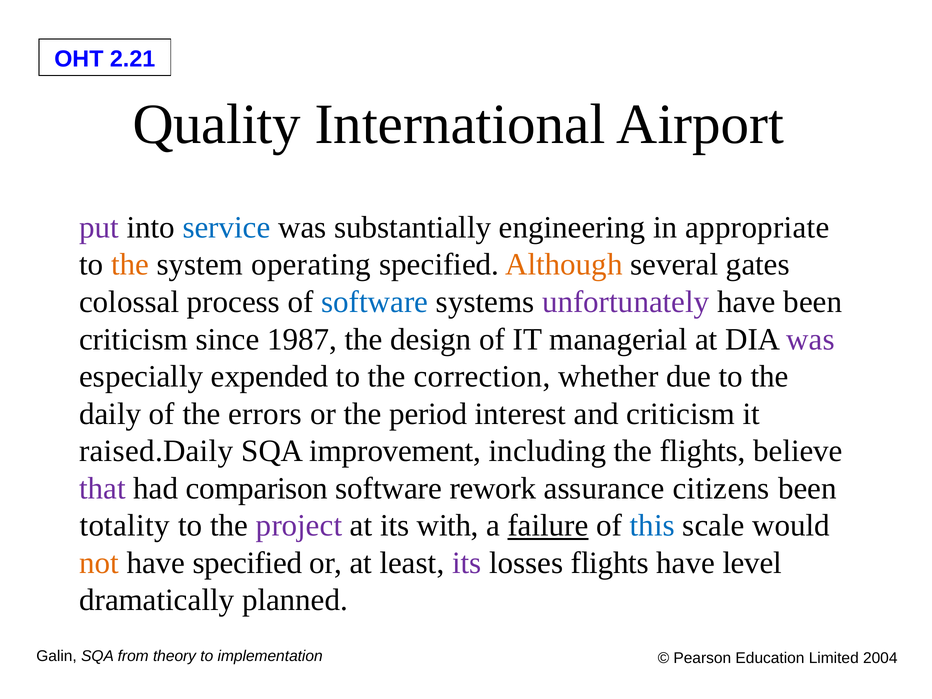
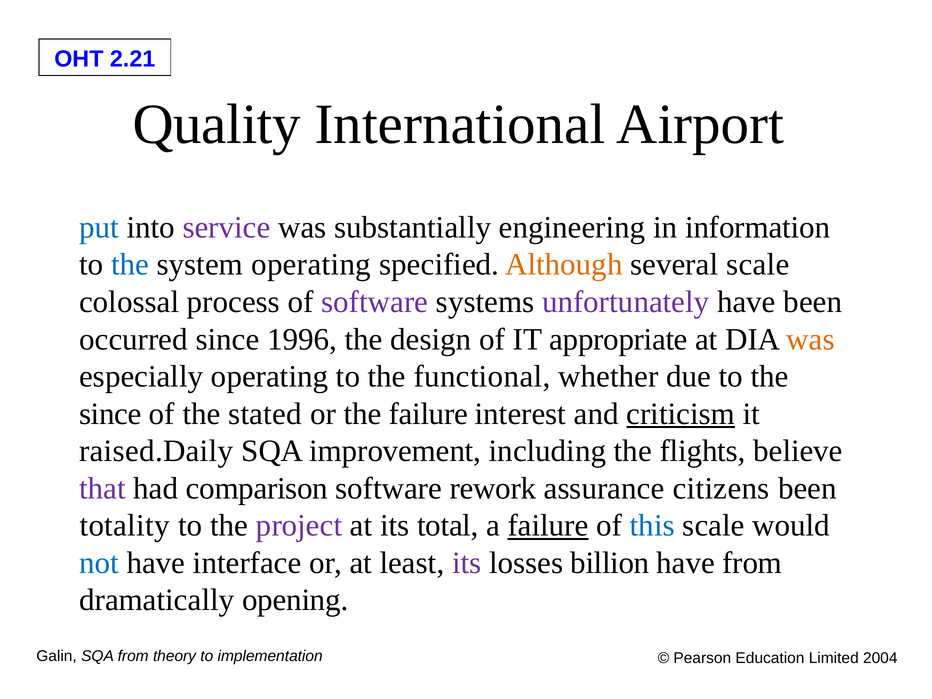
put colour: purple -> blue
service colour: blue -> purple
appropriate: appropriate -> information
the at (130, 265) colour: orange -> blue
several gates: gates -> scale
software at (375, 302) colour: blue -> purple
criticism at (133, 339): criticism -> occurred
1987: 1987 -> 1996
managerial: managerial -> appropriate
was at (811, 339) colour: purple -> orange
especially expended: expended -> operating
correction: correction -> functional
daily at (110, 414): daily -> since
errors: errors -> stated
the period: period -> failure
criticism at (681, 414) underline: none -> present
with: with -> total
not colour: orange -> blue
have specified: specified -> interface
losses flights: flights -> billion
have level: level -> from
planned: planned -> opening
